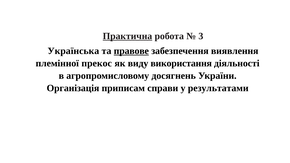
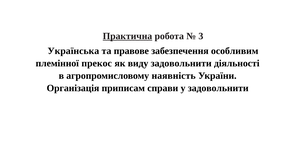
правове underline: present -> none
виявлення: виявлення -> особливим
виду використання: використання -> задовольнити
досягнень: досягнень -> наявність
у результатами: результатами -> задовольнити
